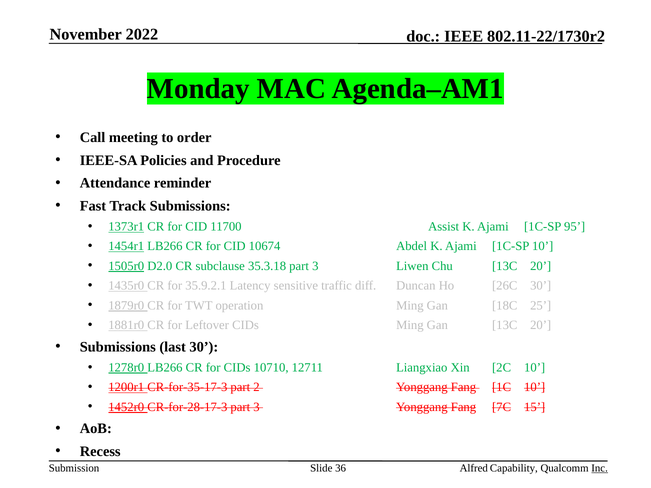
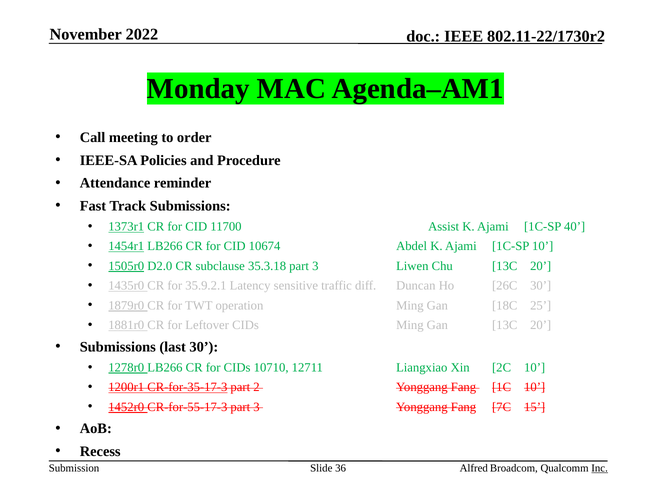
95: 95 -> 40
CR-for-35-17-3 underline: none -> present
CR-for-28-17-3: CR-for-28-17-3 -> CR-for-55-17-3
Capability: Capability -> Broadcom
